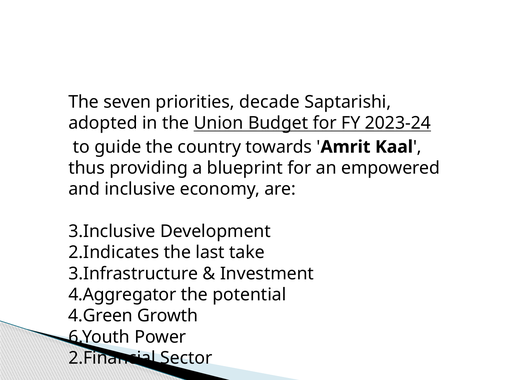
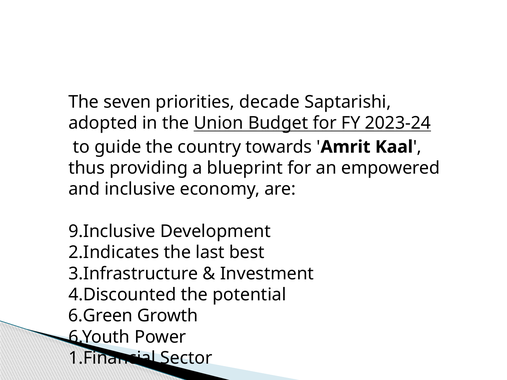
3.Inclusive: 3.Inclusive -> 9.Inclusive
take: take -> best
4.Aggregator: 4.Aggregator -> 4.Discounted
4.Green: 4.Green -> 6.Green
2.Financial: 2.Financial -> 1.Financial
